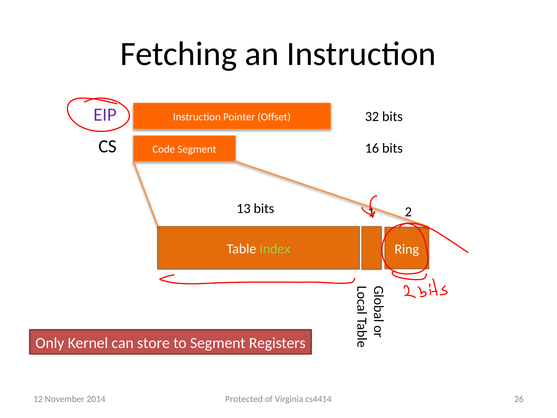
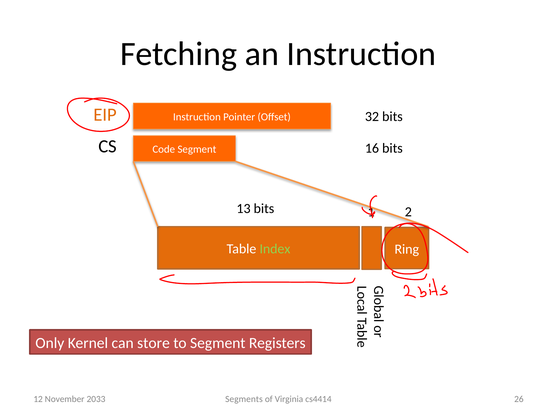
EIP colour: purple -> orange
Protected: Protected -> Segments
2014: 2014 -> 2033
